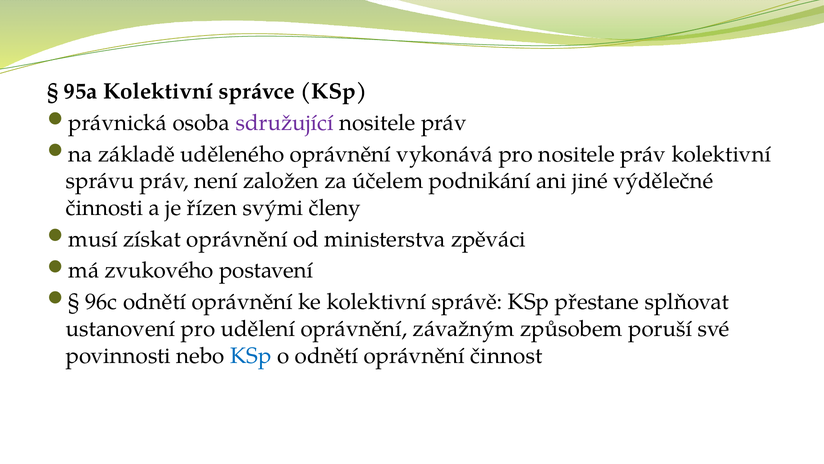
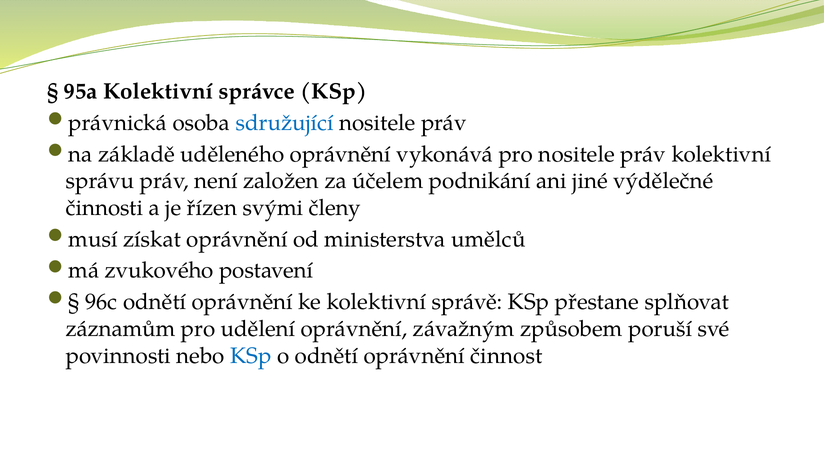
sdružující colour: purple -> blue
zpěváci: zpěváci -> umělců
ustanovení: ustanovení -> záznamům
